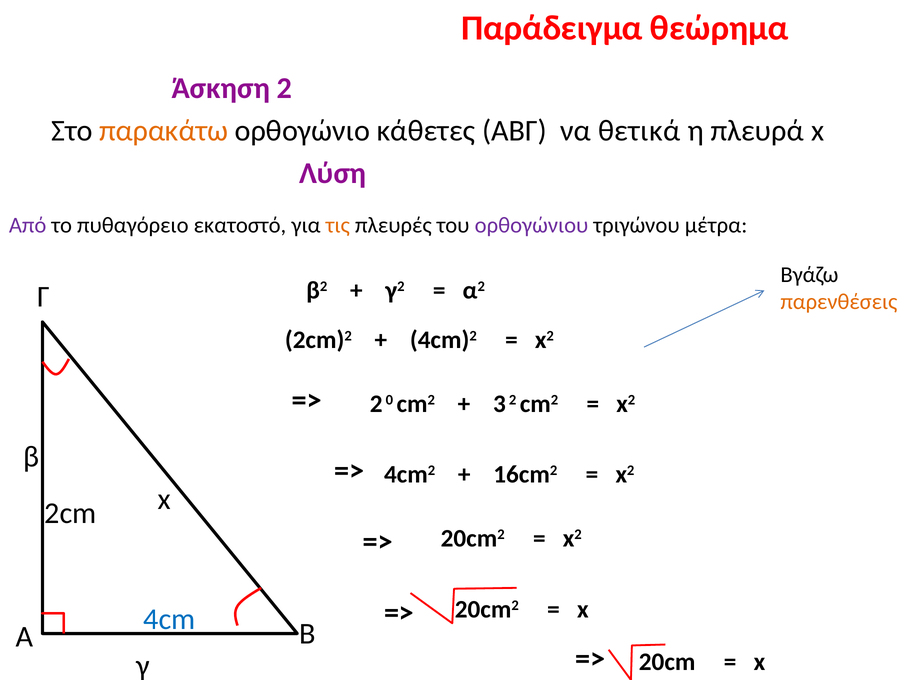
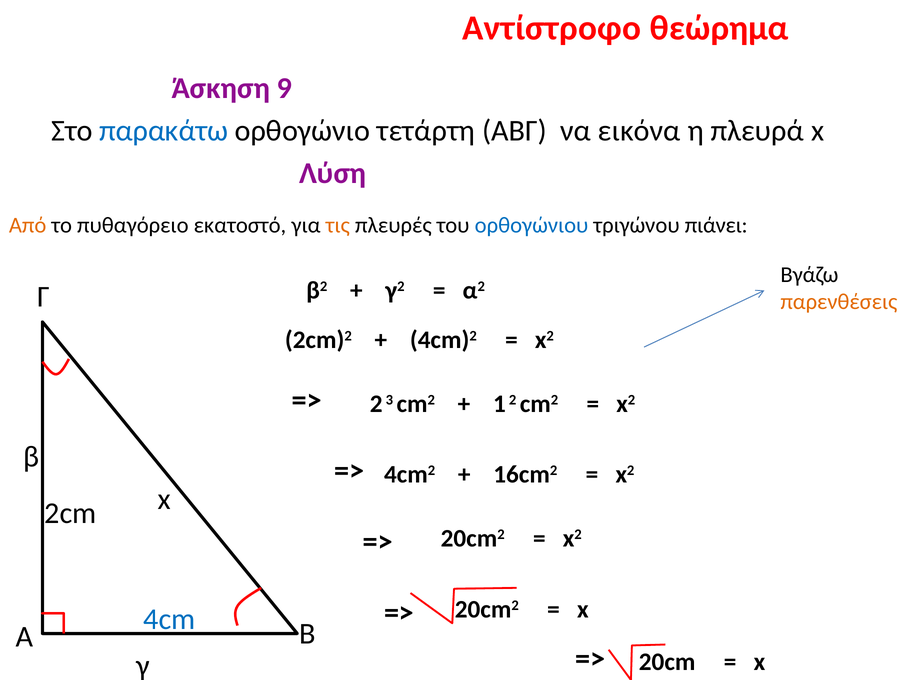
Παράδειγμα: Παράδειγμα -> Αντίστροφο
Άσκηση 2: 2 -> 9
παρακάτω colour: orange -> blue
κάθετες: κάθετες -> τετάρτη
θετικά: θετικά -> εικόνα
Από colour: purple -> orange
ορθογώνιου colour: purple -> blue
μέτρα: μέτρα -> πιάνει
0: 0 -> 3
3: 3 -> 1
